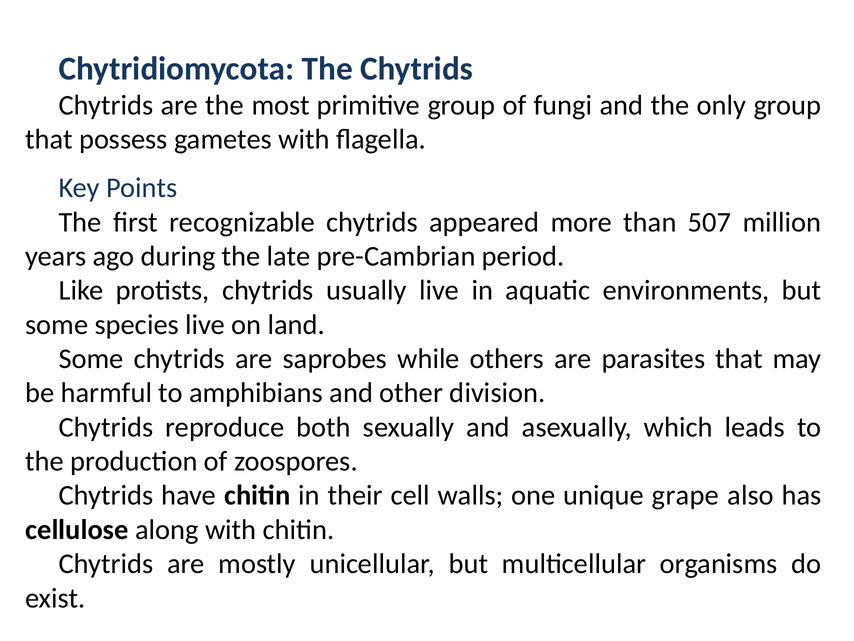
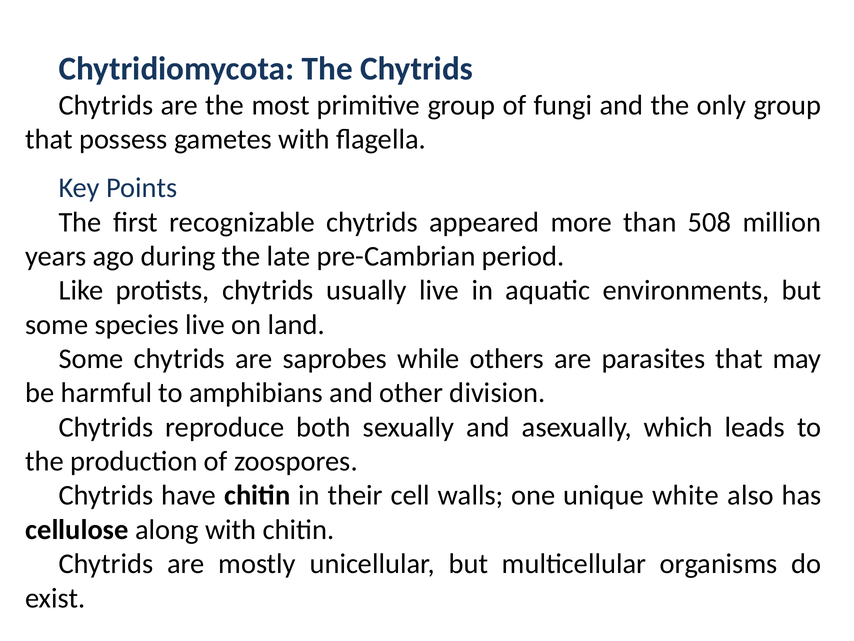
507: 507 -> 508
grape: grape -> white
